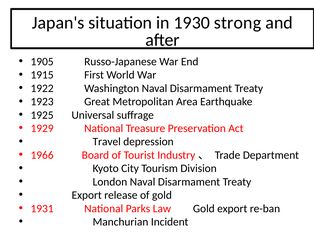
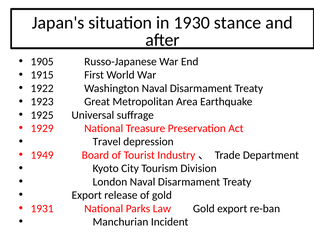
strong: strong -> stance
1966: 1966 -> 1949
